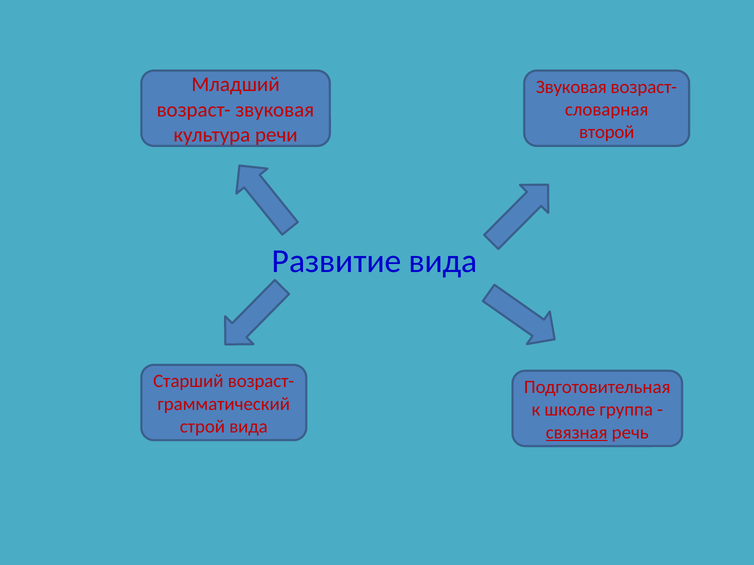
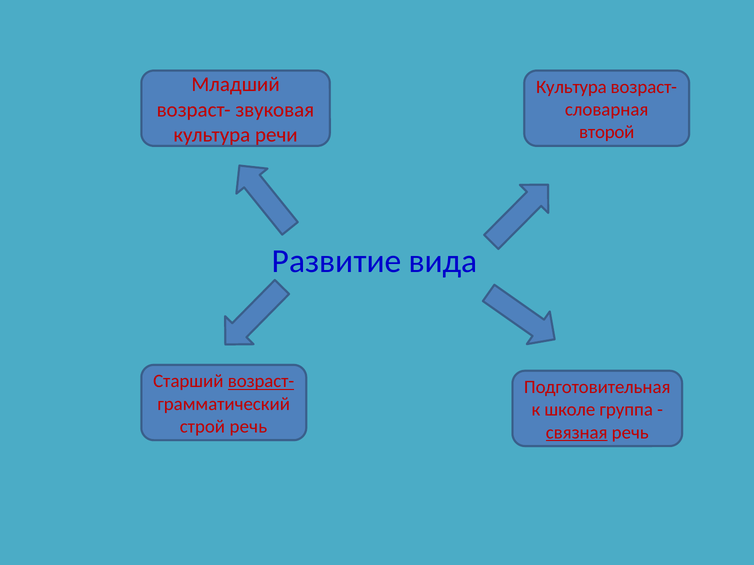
Звуковая at (571, 87): Звуковая -> Культура
возраст- at (261, 382) underline: none -> present
строй вида: вида -> речь
